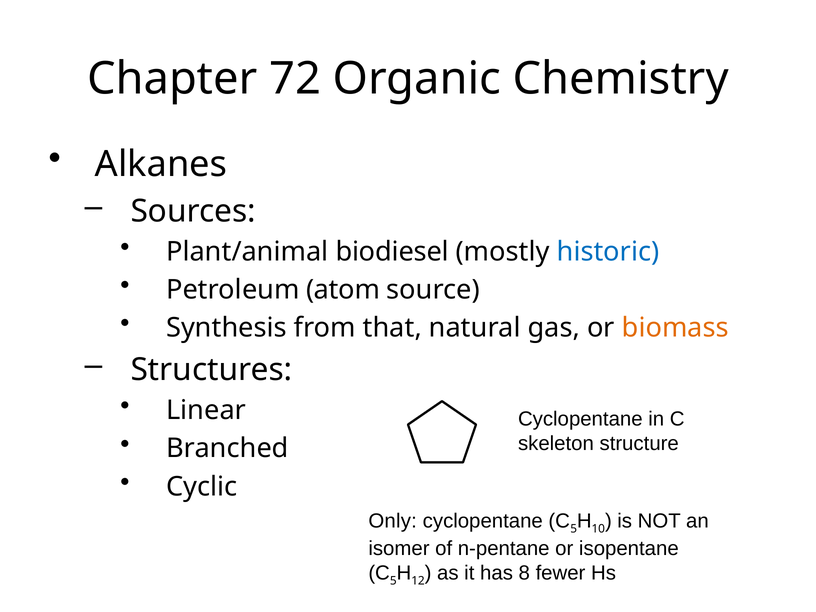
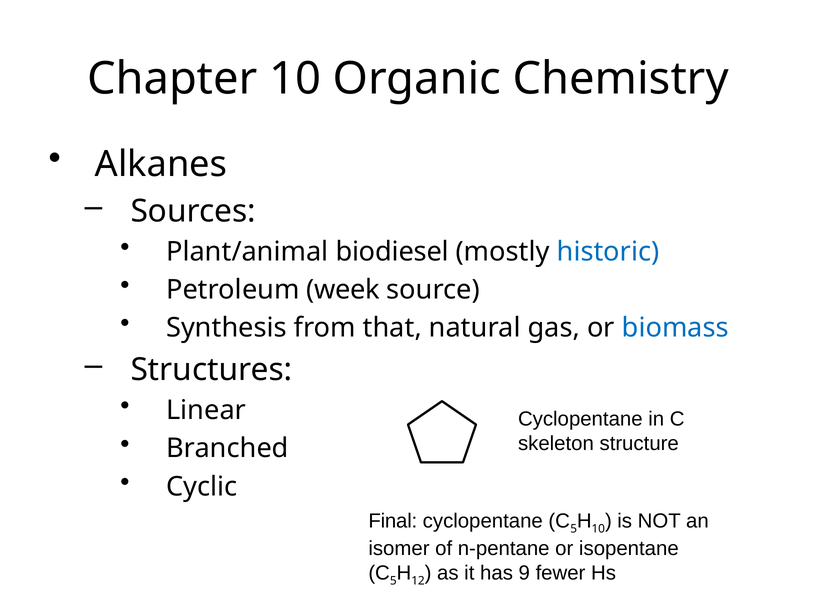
Chapter 72: 72 -> 10
atom: atom -> week
biomass colour: orange -> blue
Only: Only -> Final
8: 8 -> 9
